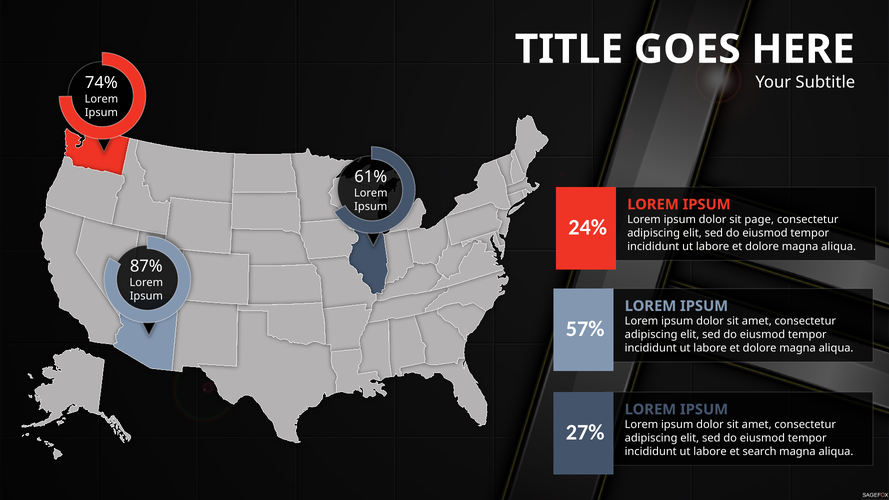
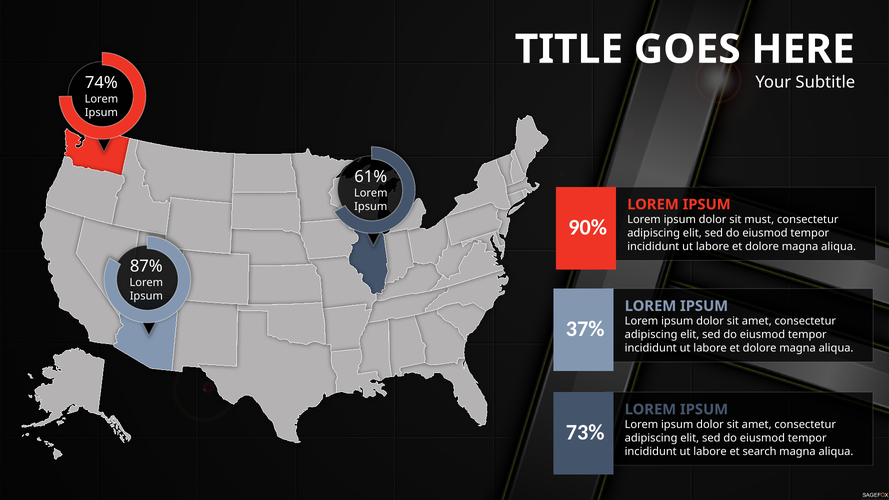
page: page -> must
24%: 24% -> 90%
57%: 57% -> 37%
27%: 27% -> 73%
